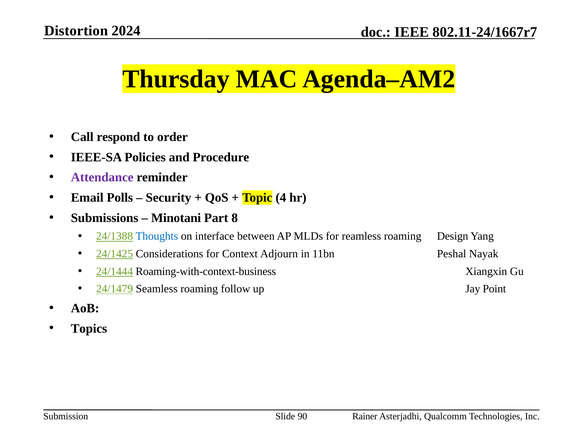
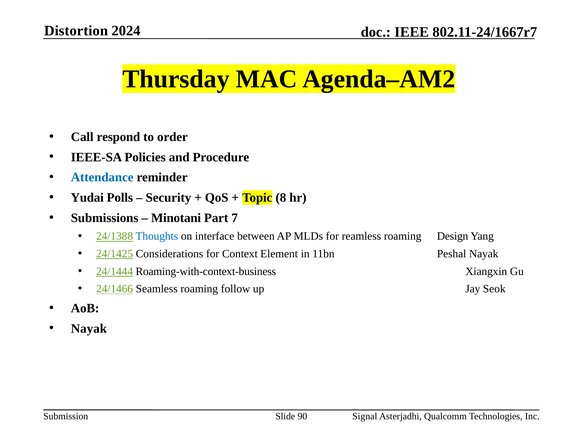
Attendance colour: purple -> blue
Email: Email -> Yudai
4: 4 -> 8
8: 8 -> 7
Adjourn: Adjourn -> Element
24/1479: 24/1479 -> 24/1466
Point: Point -> Seok
Topics at (89, 328): Topics -> Nayak
Rainer: Rainer -> Signal
